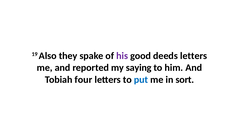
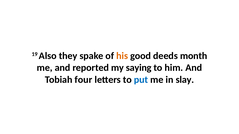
his colour: purple -> orange
deeds letters: letters -> month
sort: sort -> slay
